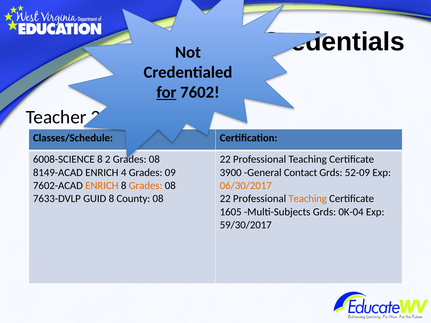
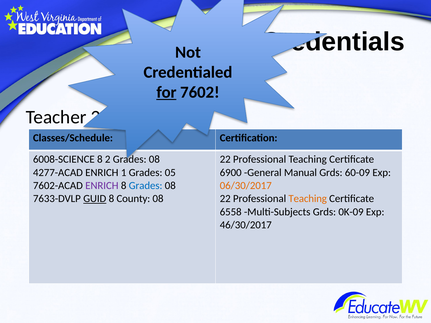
8149-ACAD: 8149-ACAD -> 4277-ACAD
4: 4 -> 1
09: 09 -> 05
3900: 3900 -> 6900
Contact: Contact -> Manual
52-09: 52-09 -> 60-09
ENRICH at (102, 186) colour: orange -> purple
Grades at (146, 186) colour: orange -> blue
GUID underline: none -> present
1605: 1605 -> 6558
0K-04: 0K-04 -> 0K-09
59/30/2017: 59/30/2017 -> 46/30/2017
